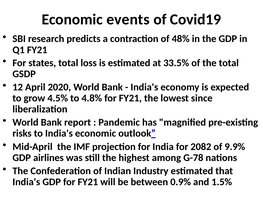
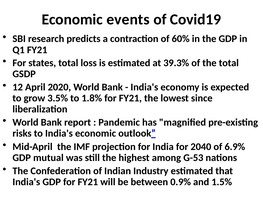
48%: 48% -> 60%
33.5%: 33.5% -> 39.3%
4.5%: 4.5% -> 3.5%
4.8%: 4.8% -> 1.8%
2082: 2082 -> 2040
9.9%: 9.9% -> 6.9%
airlines: airlines -> mutual
G-78: G-78 -> G-53
